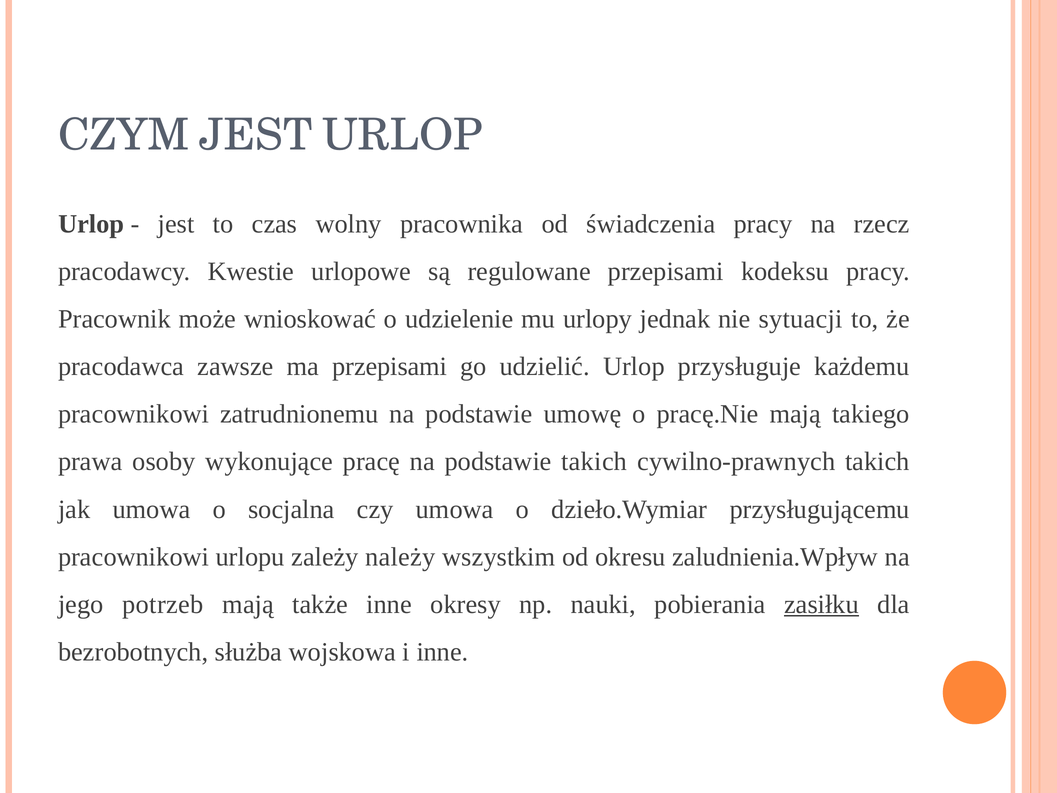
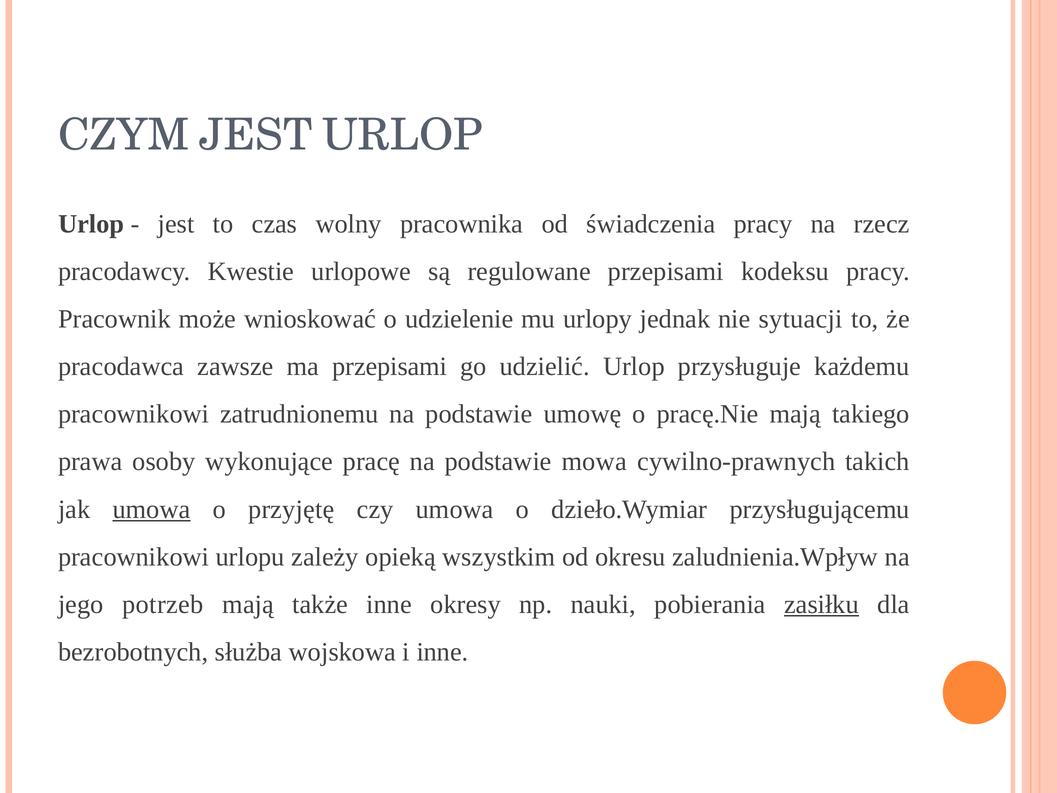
podstawie takich: takich -> mowa
umowa at (151, 509) underline: none -> present
socjalna: socjalna -> przyjętę
należy: należy -> opieką
